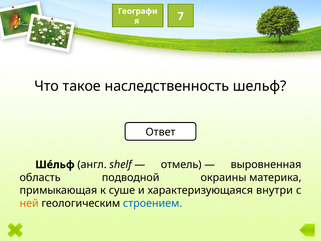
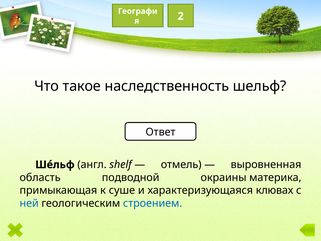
7: 7 -> 2
внутри: внутри -> клювах
ней colour: orange -> blue
